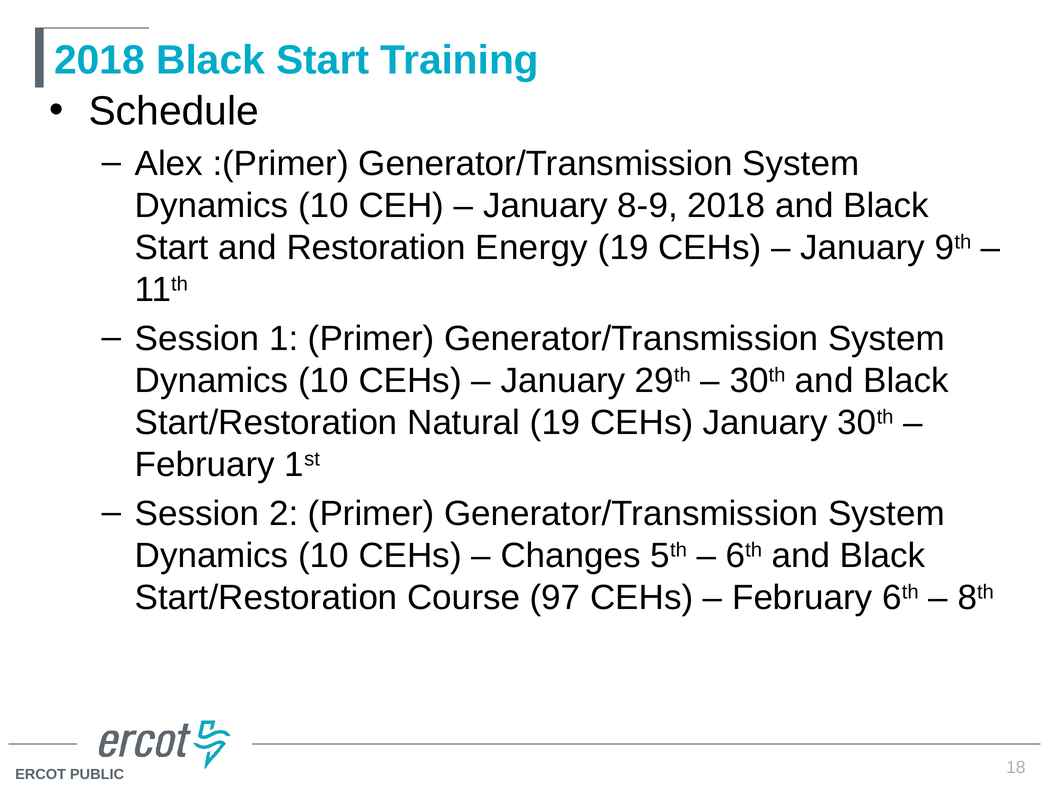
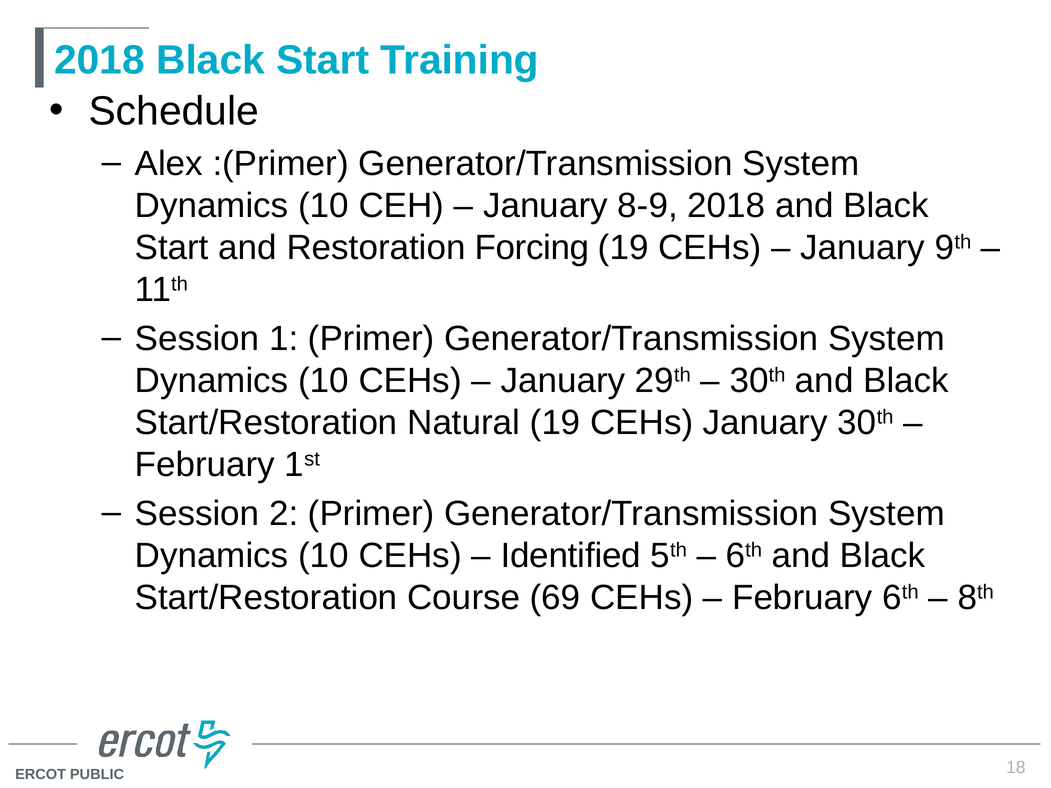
Energy: Energy -> Forcing
Changes: Changes -> Identified
97: 97 -> 69
